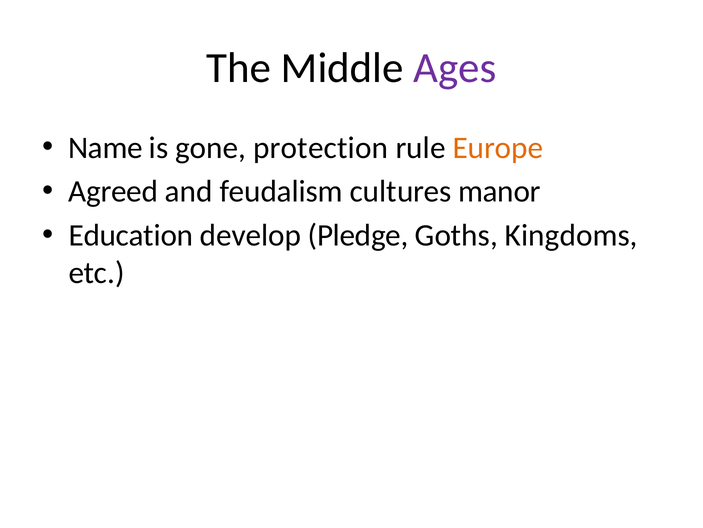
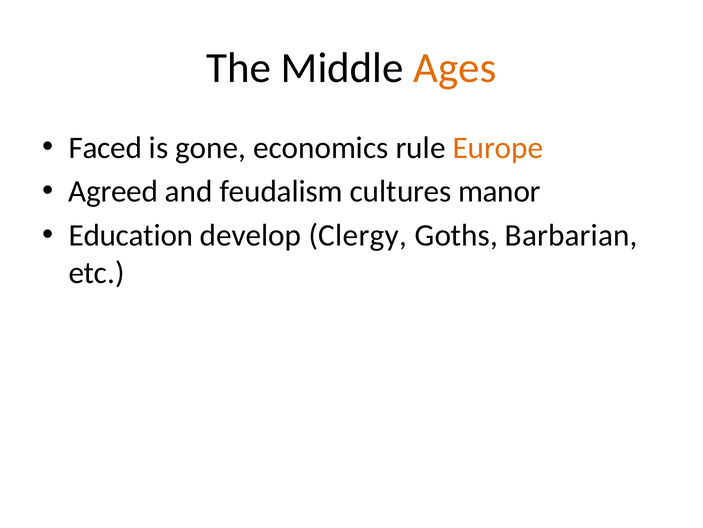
Ages colour: purple -> orange
Name: Name -> Faced
protection: protection -> economics
Pledge: Pledge -> Clergy
Kingdoms: Kingdoms -> Barbarian
